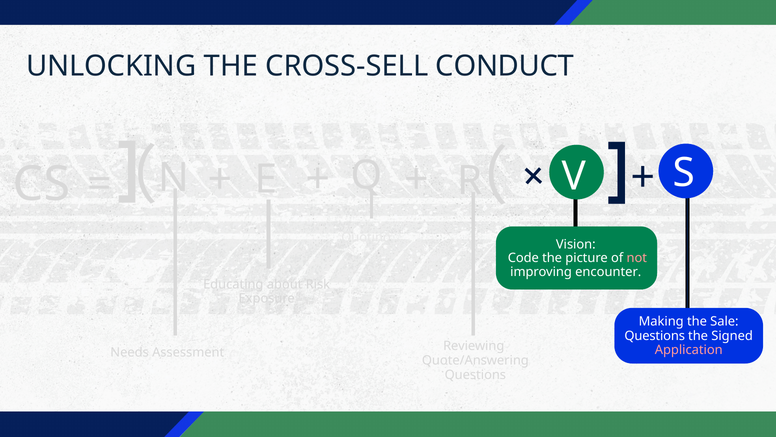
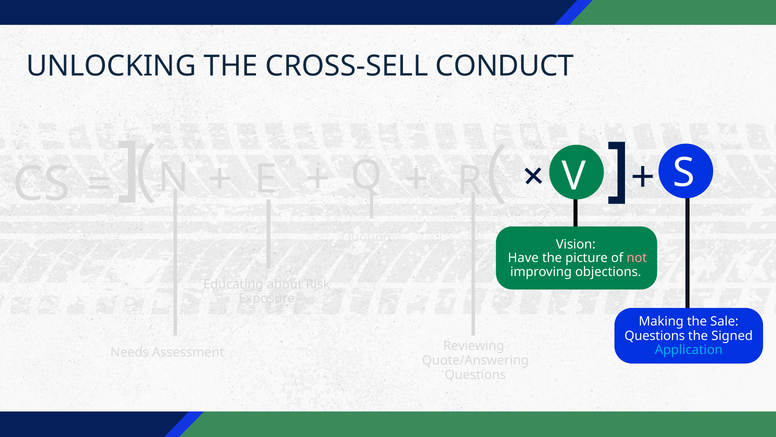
Code: Code -> Have
encounter: encounter -> objections
Application colour: pink -> light blue
